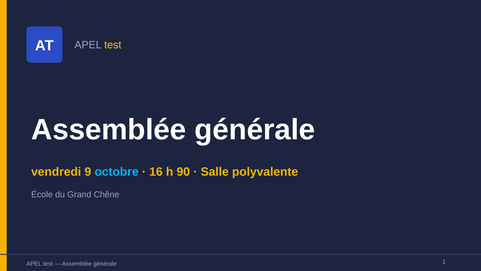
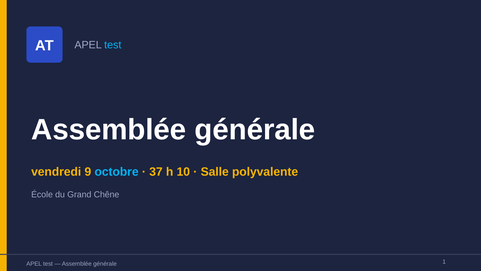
test at (113, 45) colour: yellow -> light blue
16: 16 -> 37
90: 90 -> 10
